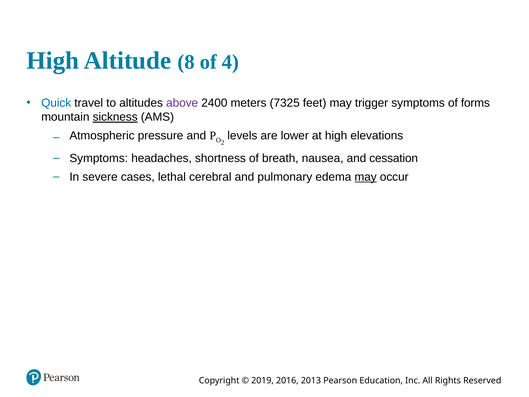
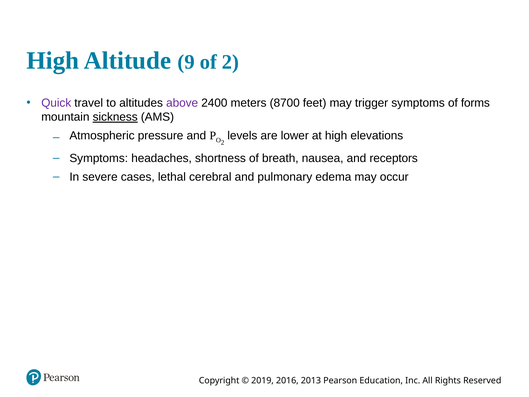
8: 8 -> 9
of 4: 4 -> 2
Quick colour: blue -> purple
7325: 7325 -> 8700
cessation: cessation -> receptors
may at (366, 177) underline: present -> none
